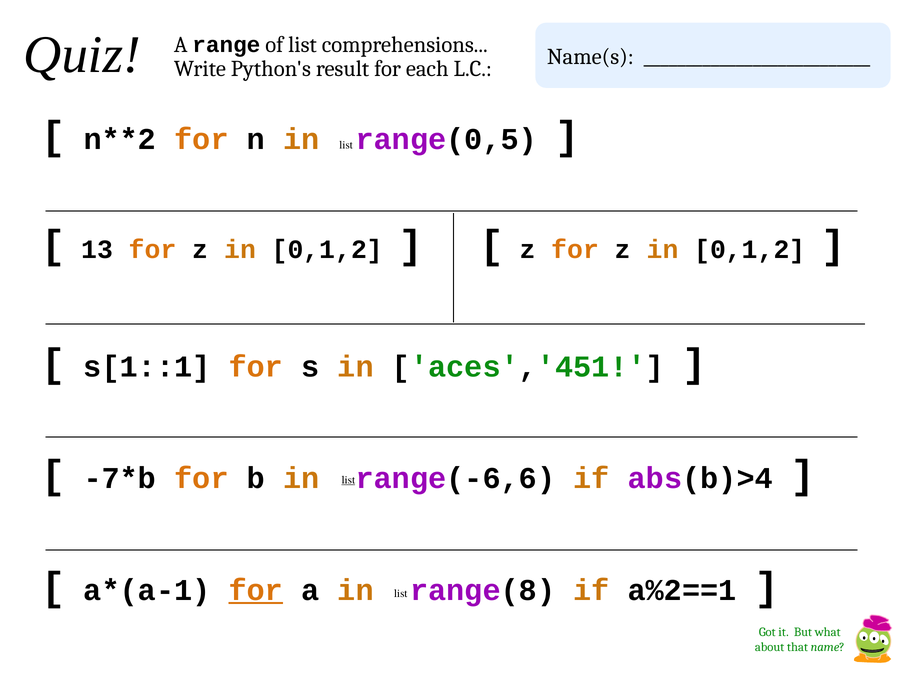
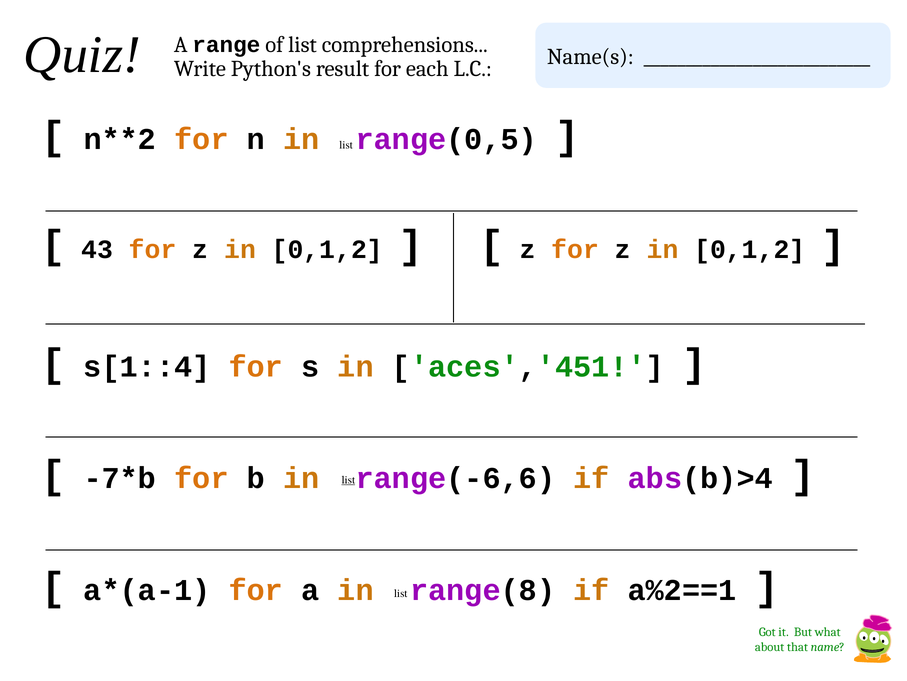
13: 13 -> 43
s[1::1: s[1::1 -> s[1::4
for at (256, 589) underline: present -> none
